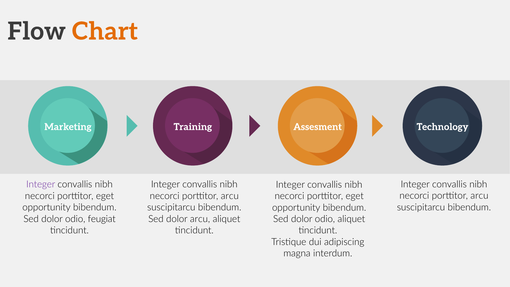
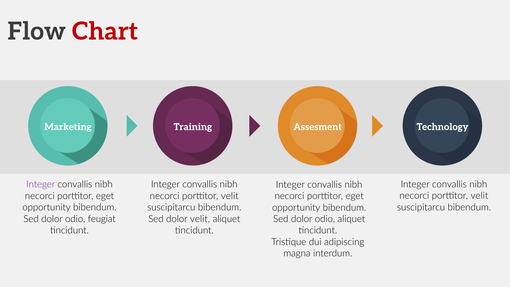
Chart colour: orange -> red
arcu at (479, 196): arcu -> velit
arcu at (230, 196): arcu -> velit
dolor arcu: arcu -> velit
